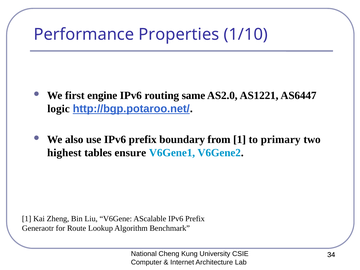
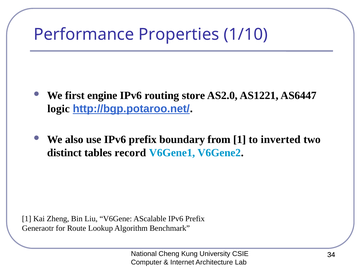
same: same -> store
primary: primary -> inverted
highest: highest -> distinct
ensure: ensure -> record
